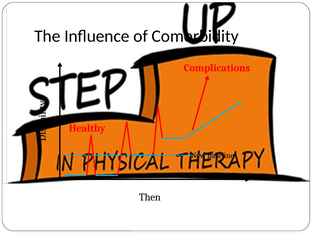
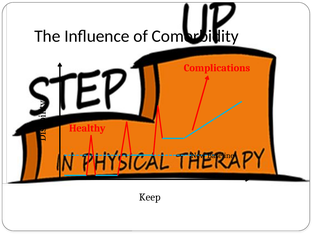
Then: Then -> Keep
